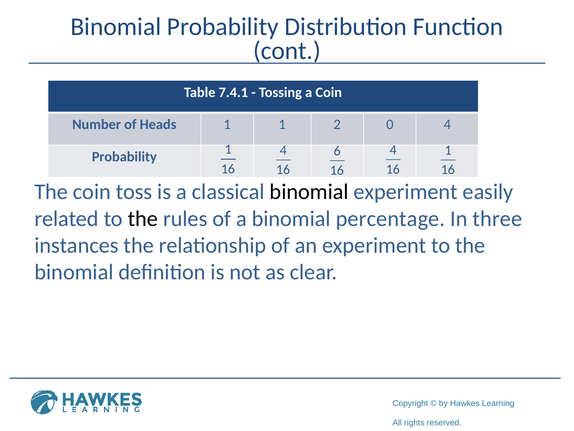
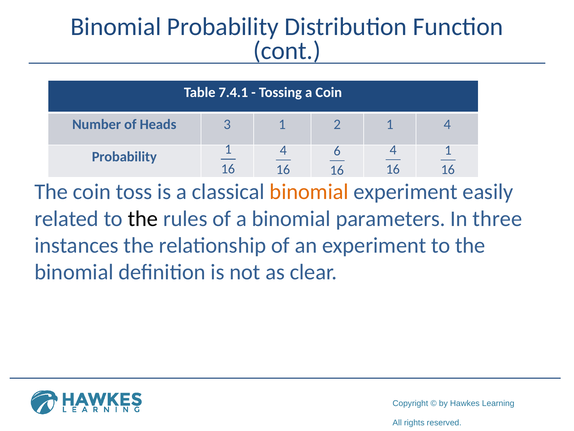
Heads 1: 1 -> 3
2 0: 0 -> 1
binomial at (309, 192) colour: black -> orange
percentage: percentage -> parameters
